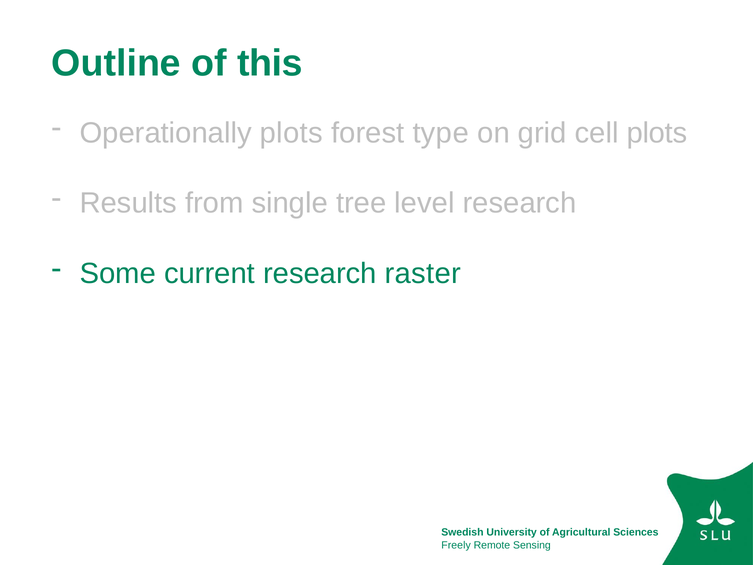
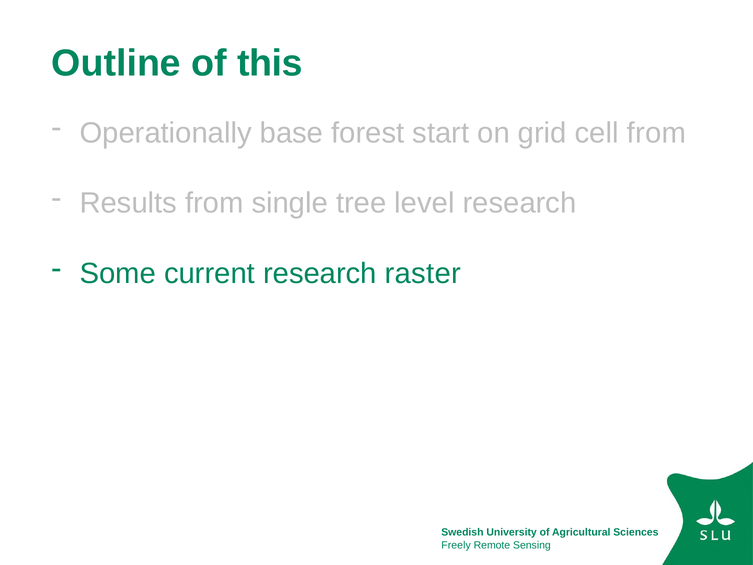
Operationally plots: plots -> base
type: type -> start
cell plots: plots -> from
